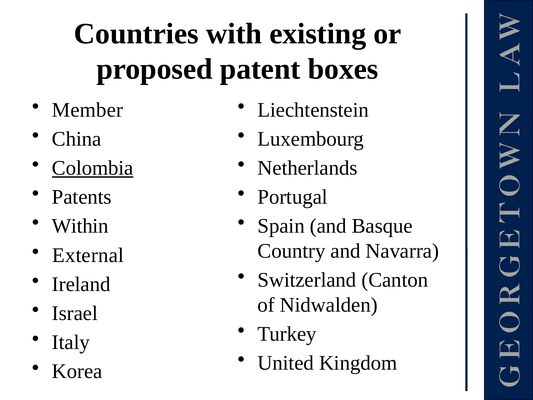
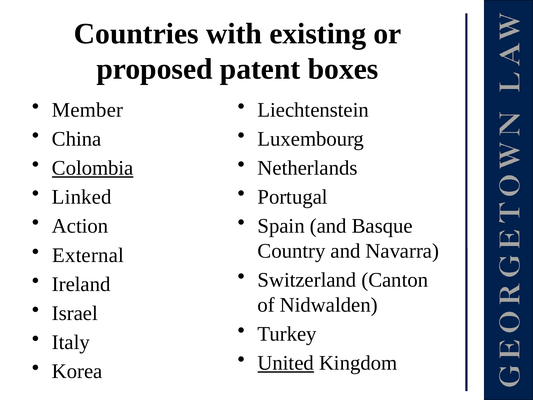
Patents: Patents -> Linked
Within: Within -> Action
United underline: none -> present
